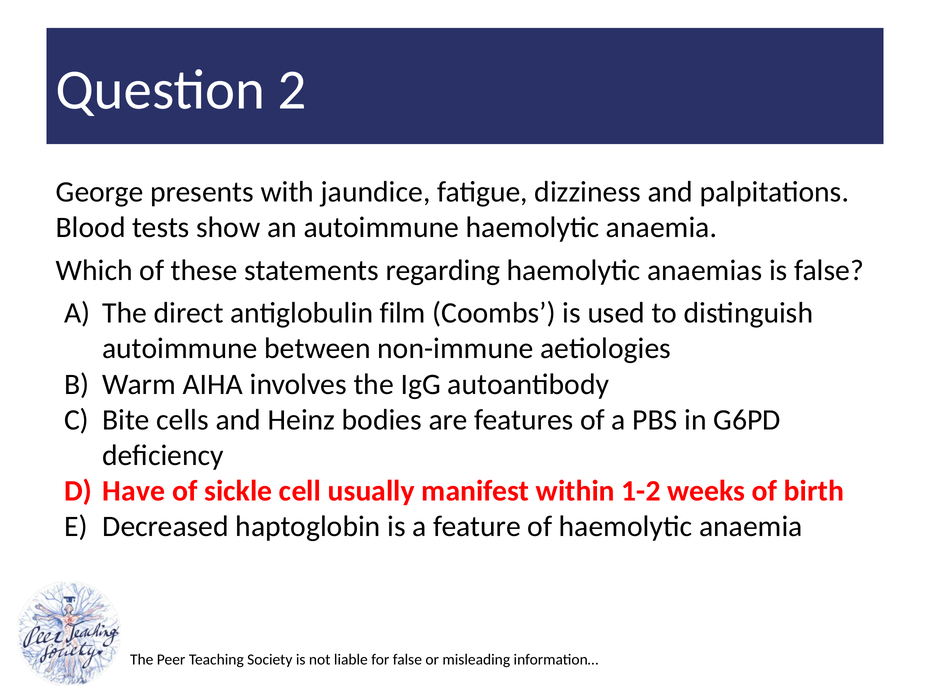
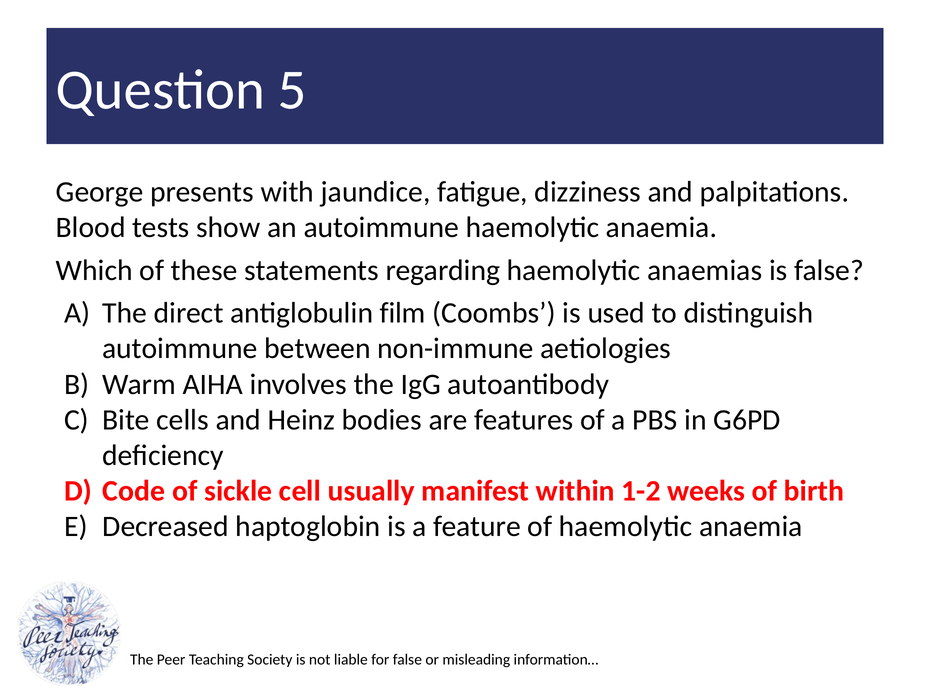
2: 2 -> 5
Have: Have -> Code
